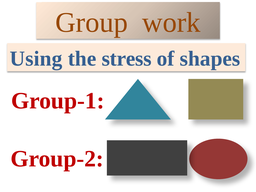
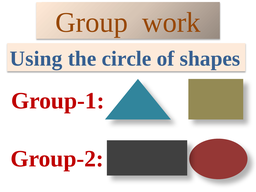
stress: stress -> circle
